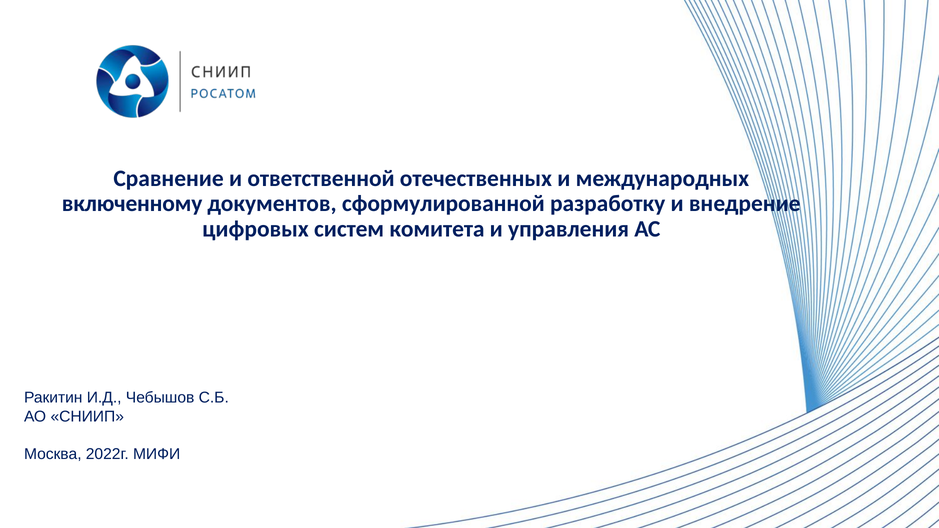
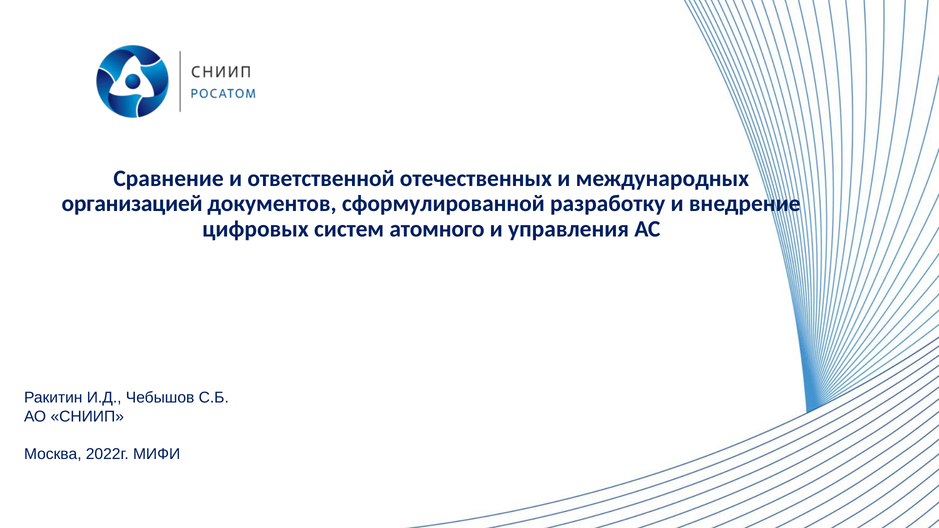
включенному: включенному -> организацией
комитета: комитета -> атомного
